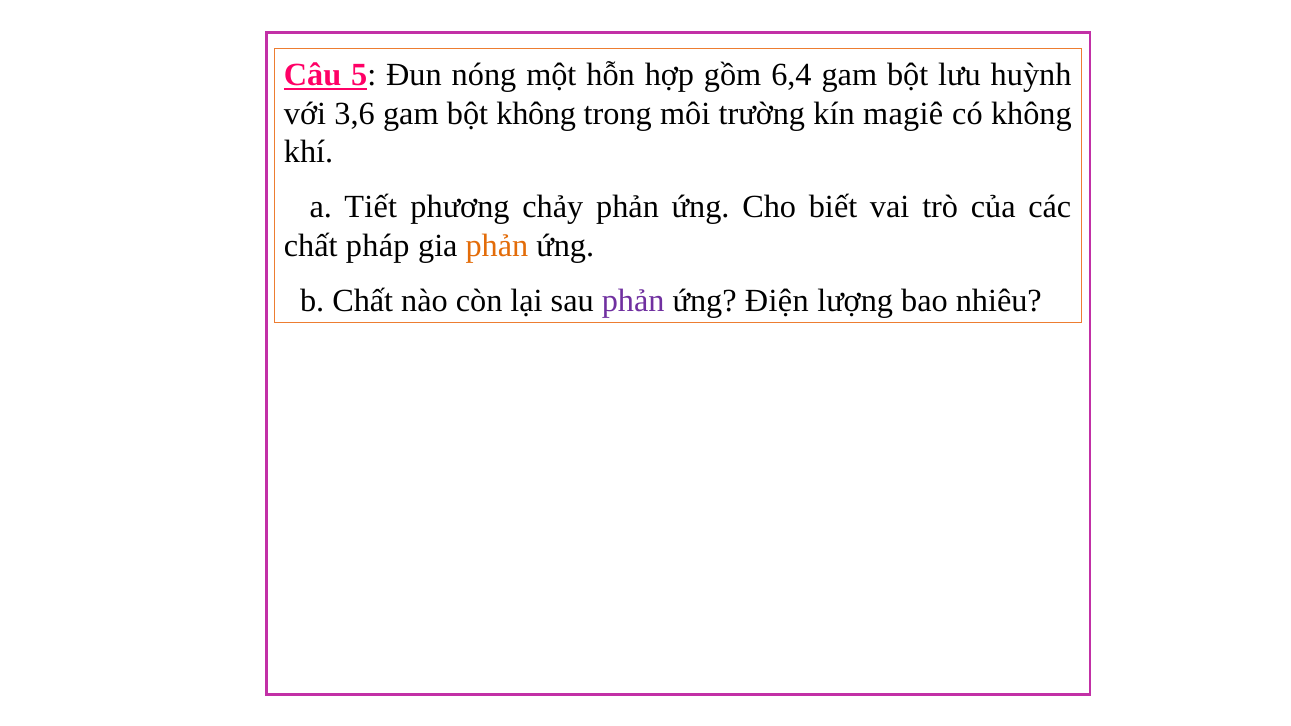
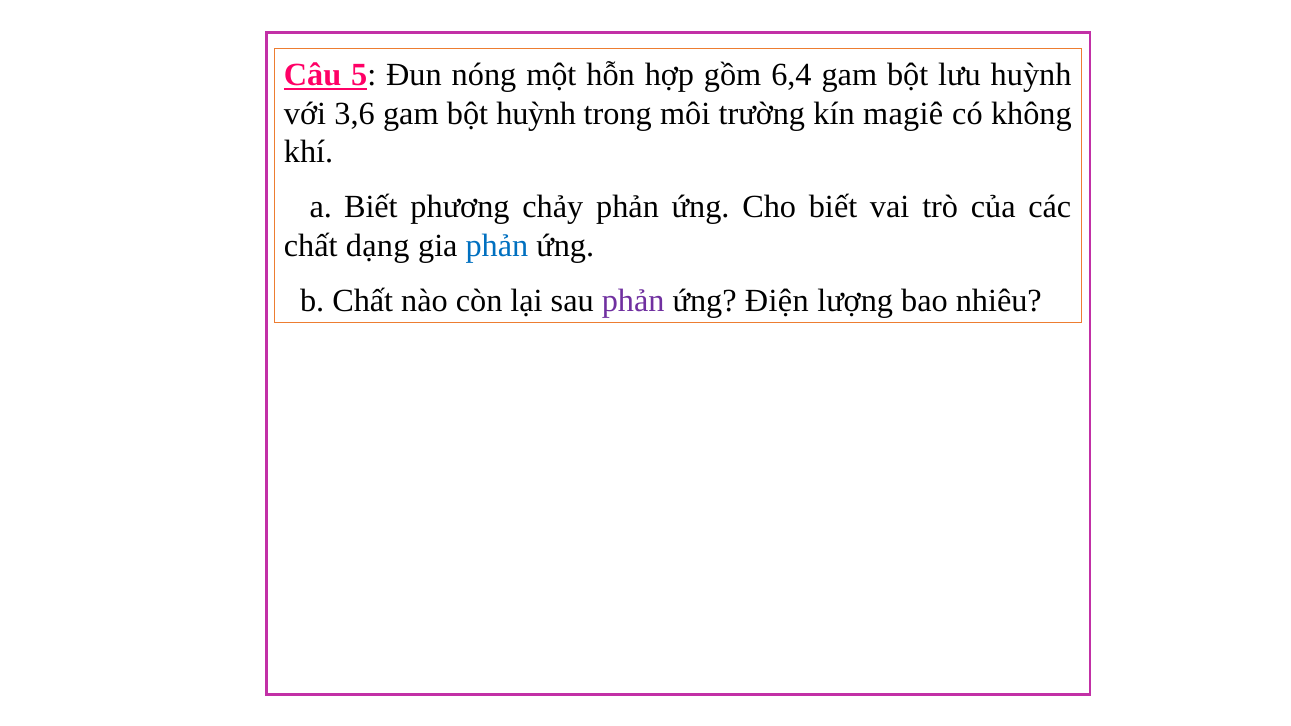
bột không: không -> huỳnh
a Tiết: Tiết -> Biết
pháp: pháp -> dạng
phản at (497, 246) colour: orange -> blue
